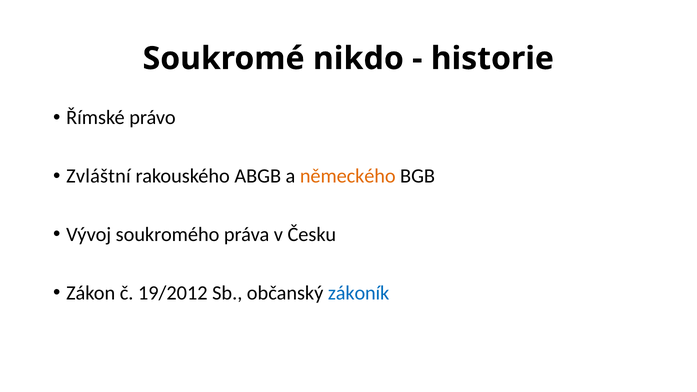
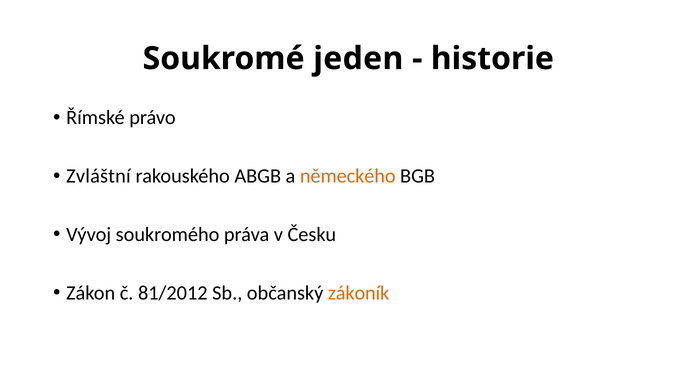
nikdo: nikdo -> jeden
19/2012: 19/2012 -> 81/2012
zákoník colour: blue -> orange
